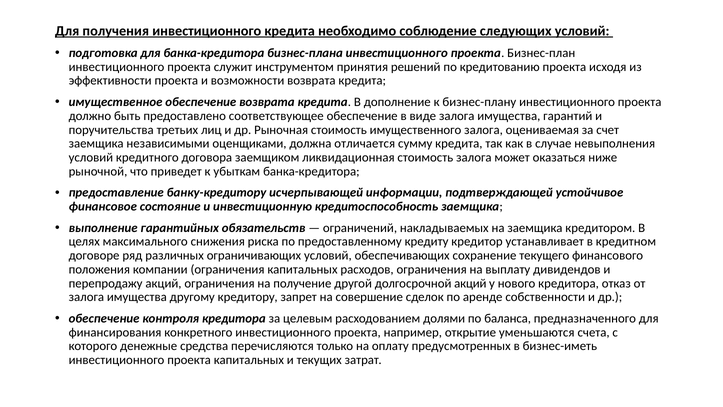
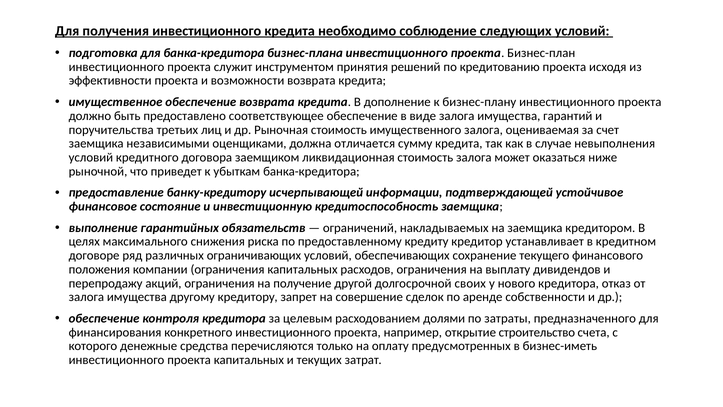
долгосрочной акций: акций -> своих
баланса: баланса -> затраты
уменьшаются: уменьшаются -> строительство
